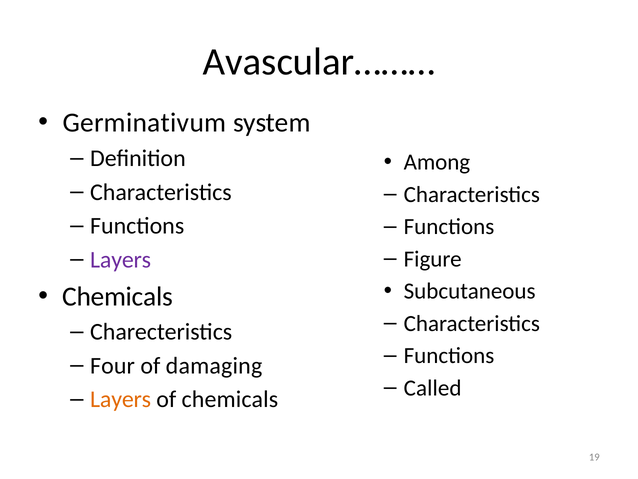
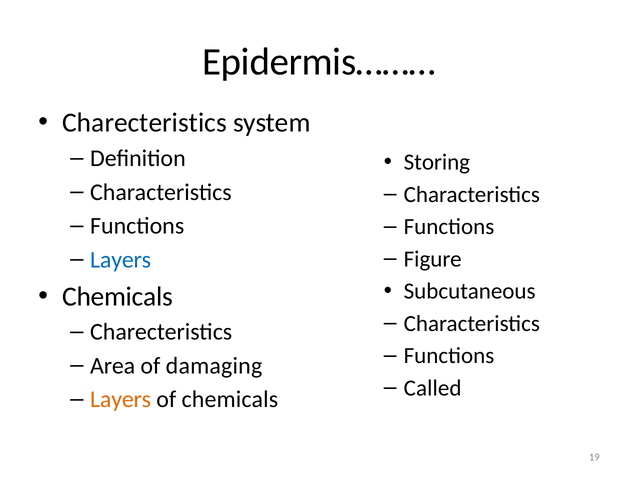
Avascular………: Avascular……… -> Epidermis………
Germinativum at (144, 123): Germinativum -> Charecteristics
Among: Among -> Storing
Layers at (121, 259) colour: purple -> blue
Four: Four -> Area
